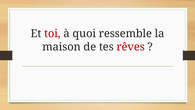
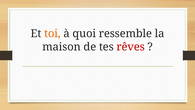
toi colour: red -> orange
